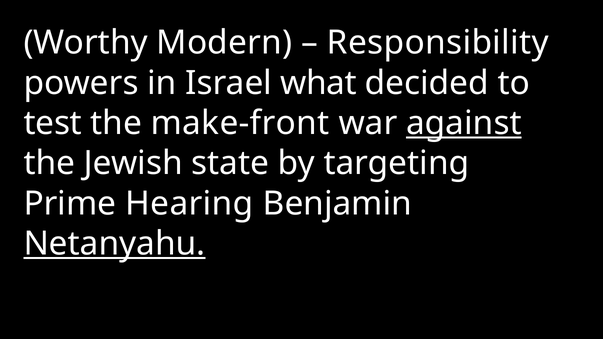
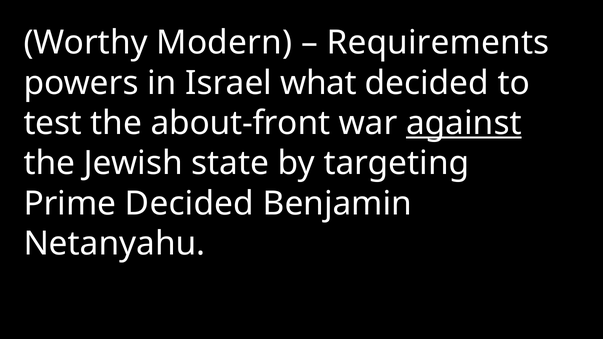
Responsibility: Responsibility -> Requirements
make-front: make-front -> about-front
Prime Hearing: Hearing -> Decided
Netanyahu underline: present -> none
